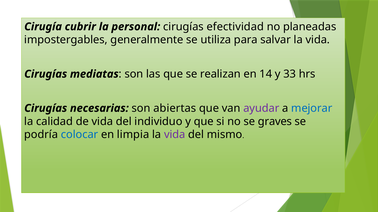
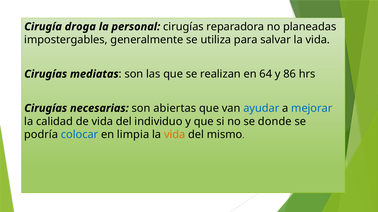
cubrir: cubrir -> droga
efectividad: efectividad -> reparadora
14: 14 -> 64
33: 33 -> 86
ayudar colour: purple -> blue
graves: graves -> donde
vida at (175, 135) colour: purple -> orange
